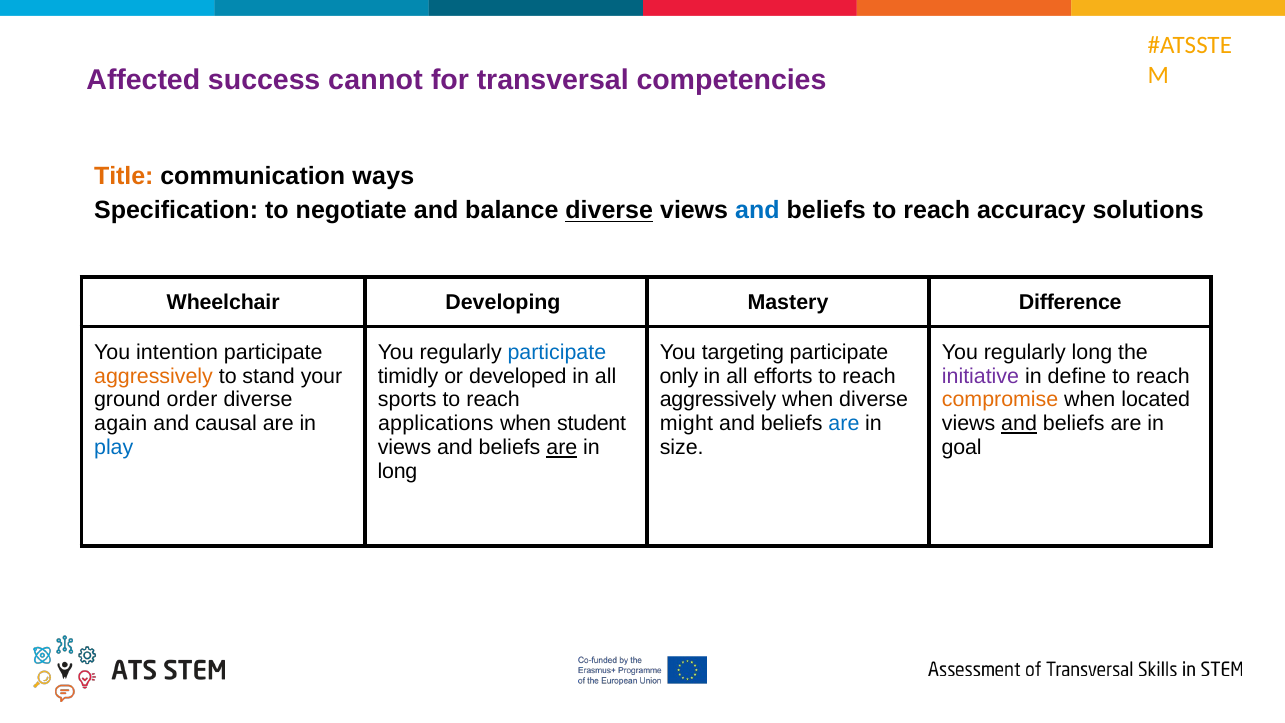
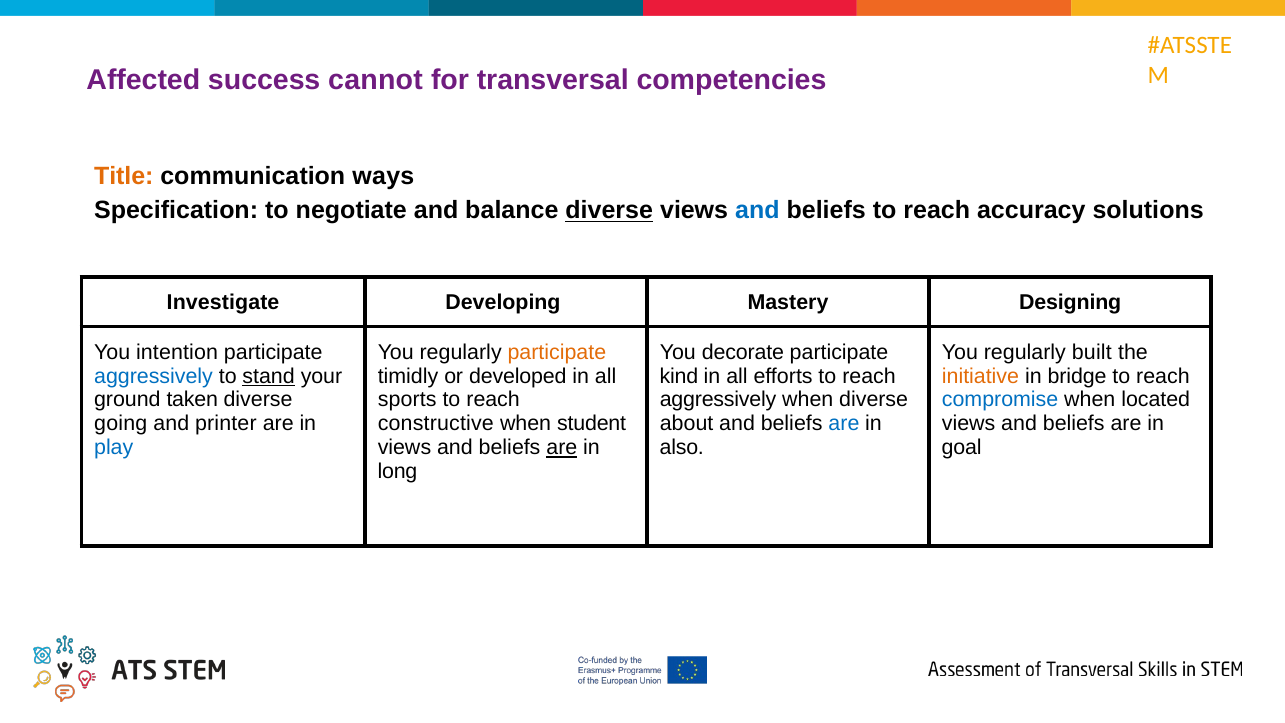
Wheelchair: Wheelchair -> Investigate
Difference: Difference -> Designing
participate at (557, 352) colour: blue -> orange
targeting: targeting -> decorate
regularly long: long -> built
aggressively at (153, 376) colour: orange -> blue
stand underline: none -> present
only: only -> kind
initiative colour: purple -> orange
define: define -> bridge
order: order -> taken
compromise colour: orange -> blue
again: again -> going
causal: causal -> printer
applications: applications -> constructive
might: might -> about
and at (1019, 424) underline: present -> none
size: size -> also
